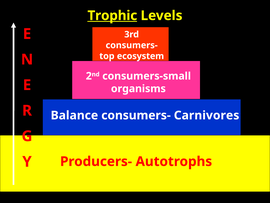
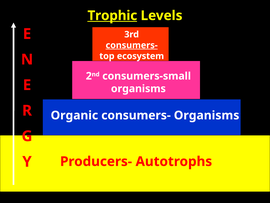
consumers- at (132, 45) underline: none -> present
Balance: Balance -> Organic
consumers- Carnivores: Carnivores -> Organisms
